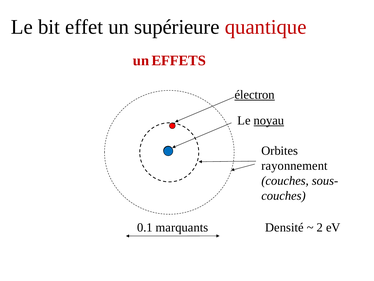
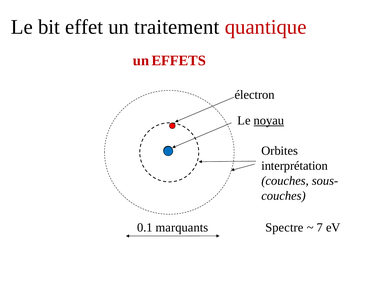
supérieure: supérieure -> traitement
électron underline: present -> none
rayonnement: rayonnement -> interprétation
Densité: Densité -> Spectre
2: 2 -> 7
